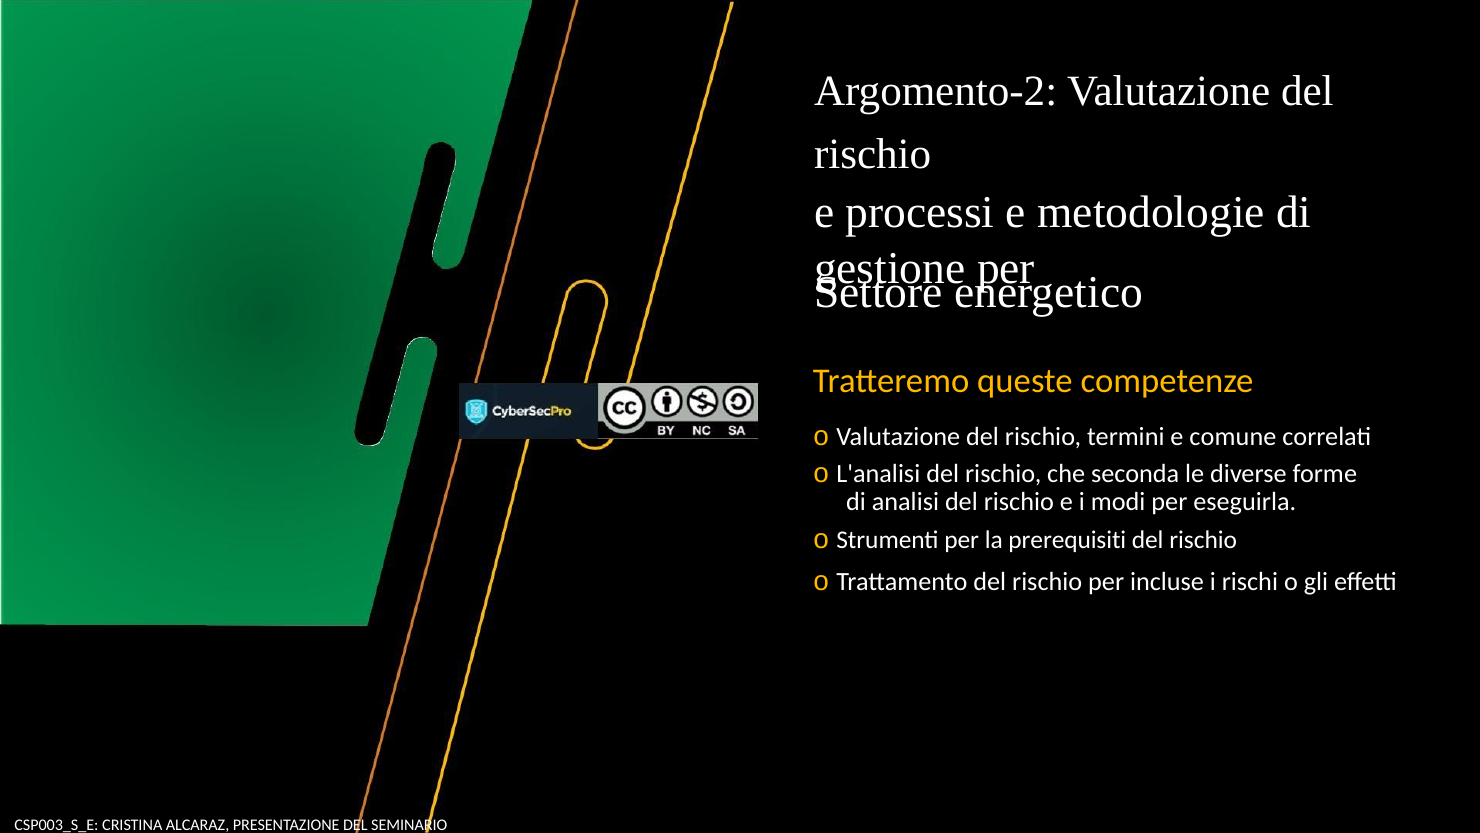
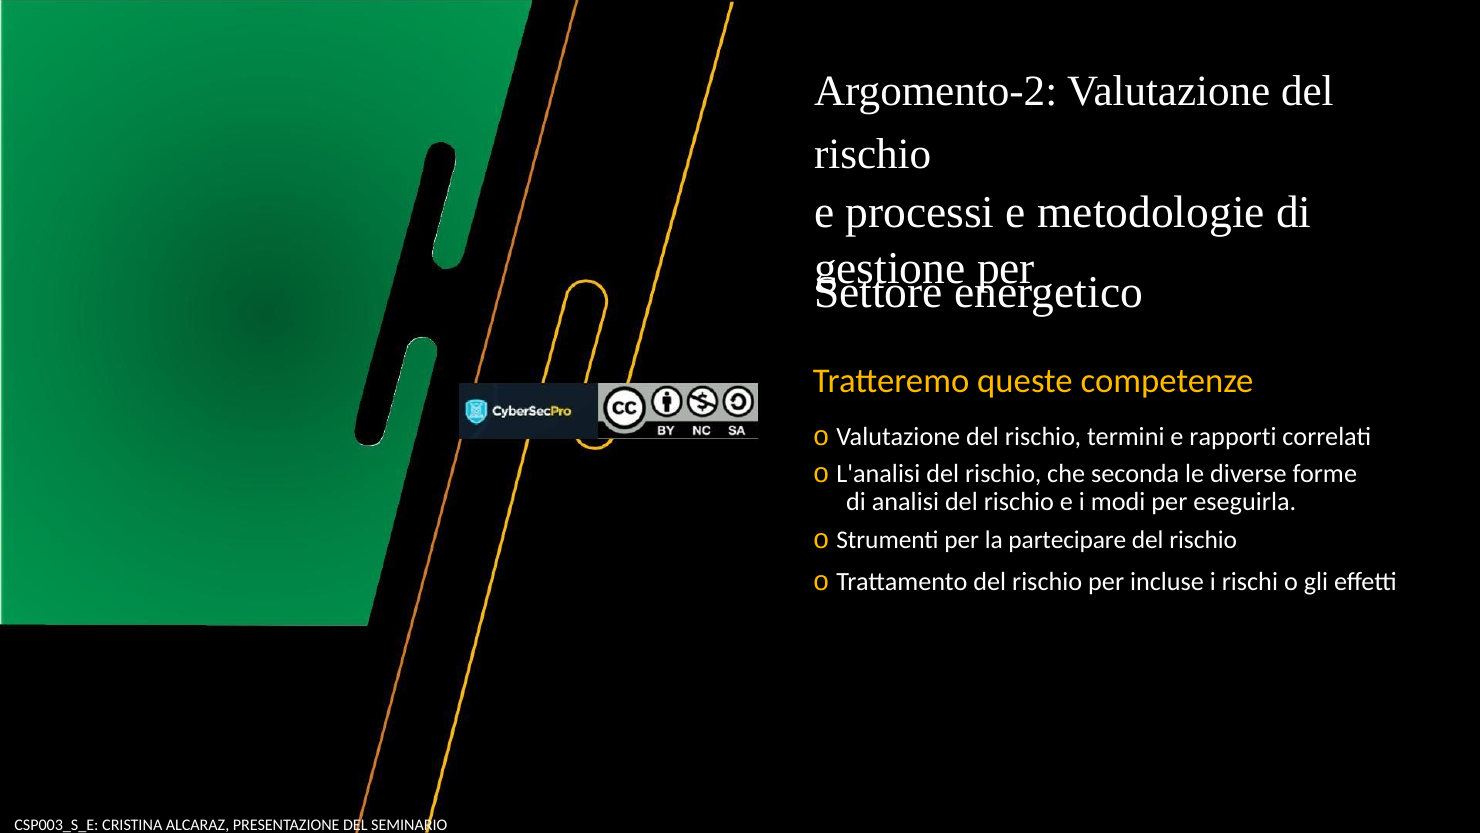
comune: comune -> rapporti
prerequisiti: prerequisiti -> partecipare
